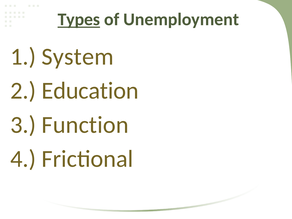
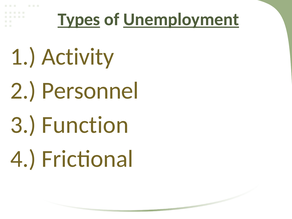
Unemployment underline: none -> present
System: System -> Activity
Education: Education -> Personnel
